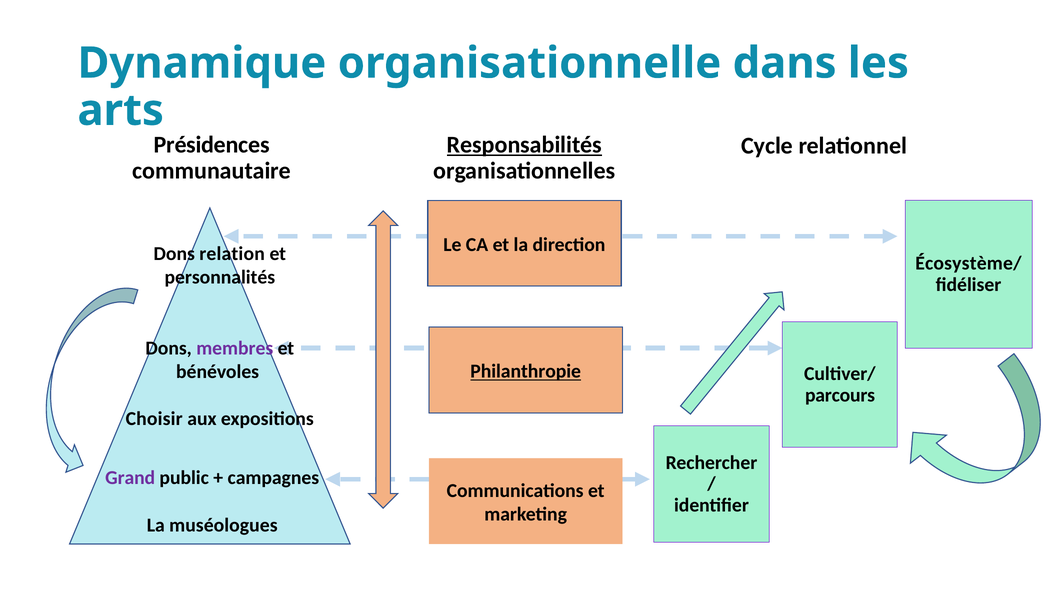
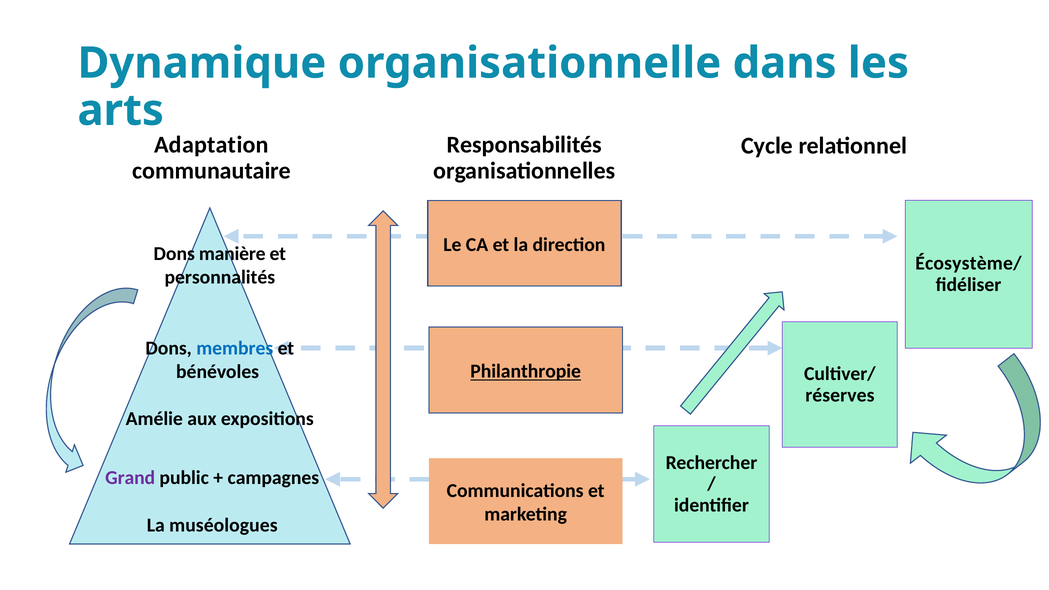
Présidences: Présidences -> Adaptation
Responsabilités underline: present -> none
relation: relation -> manière
membres colour: purple -> blue
parcours: parcours -> réserves
Choisir: Choisir -> Amélie
